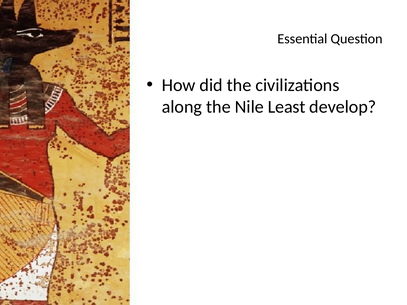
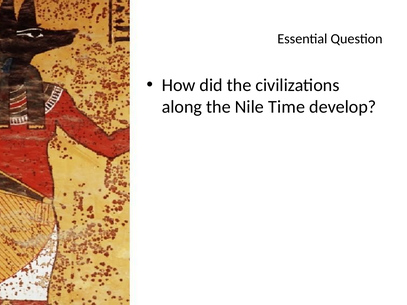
Least: Least -> Time
